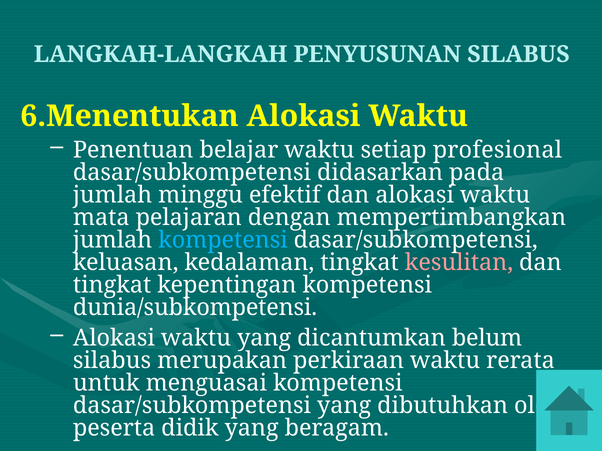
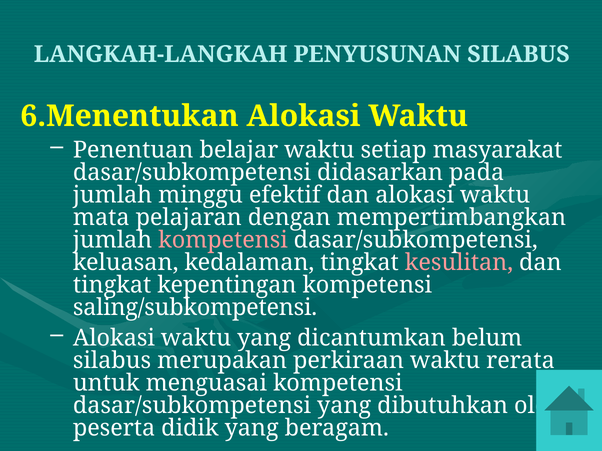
profesional: profesional -> masyarakat
kompetensi at (223, 240) colour: light blue -> pink
dunia/subkompetensi: dunia/subkompetensi -> saling/subkompetensi
